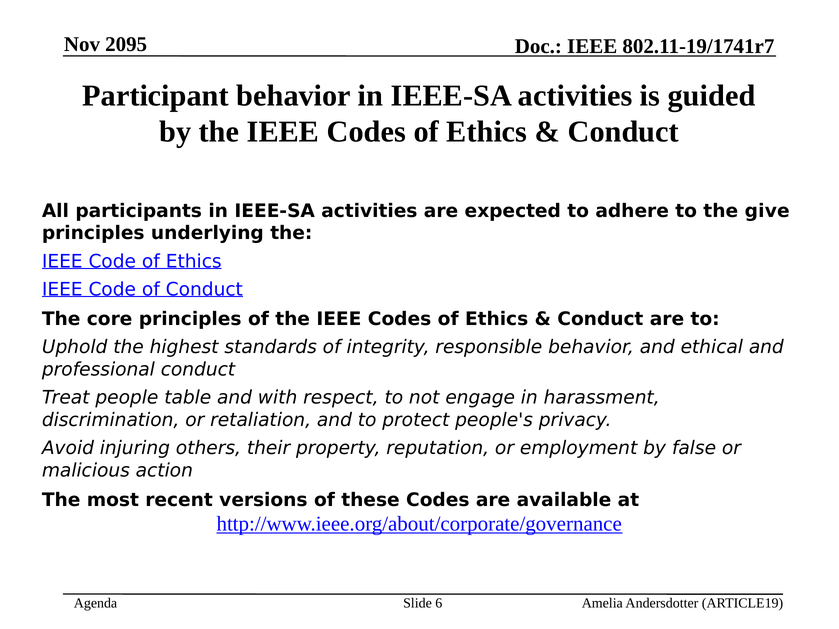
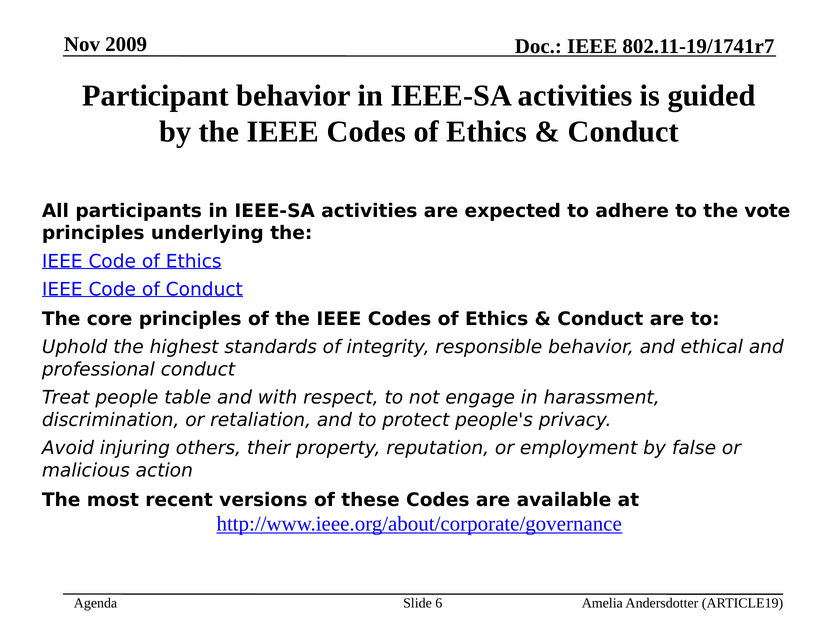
2095: 2095 -> 2009
give: give -> vote
